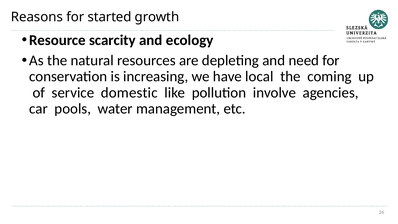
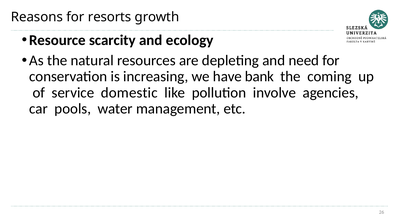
started: started -> resorts
local: local -> bank
